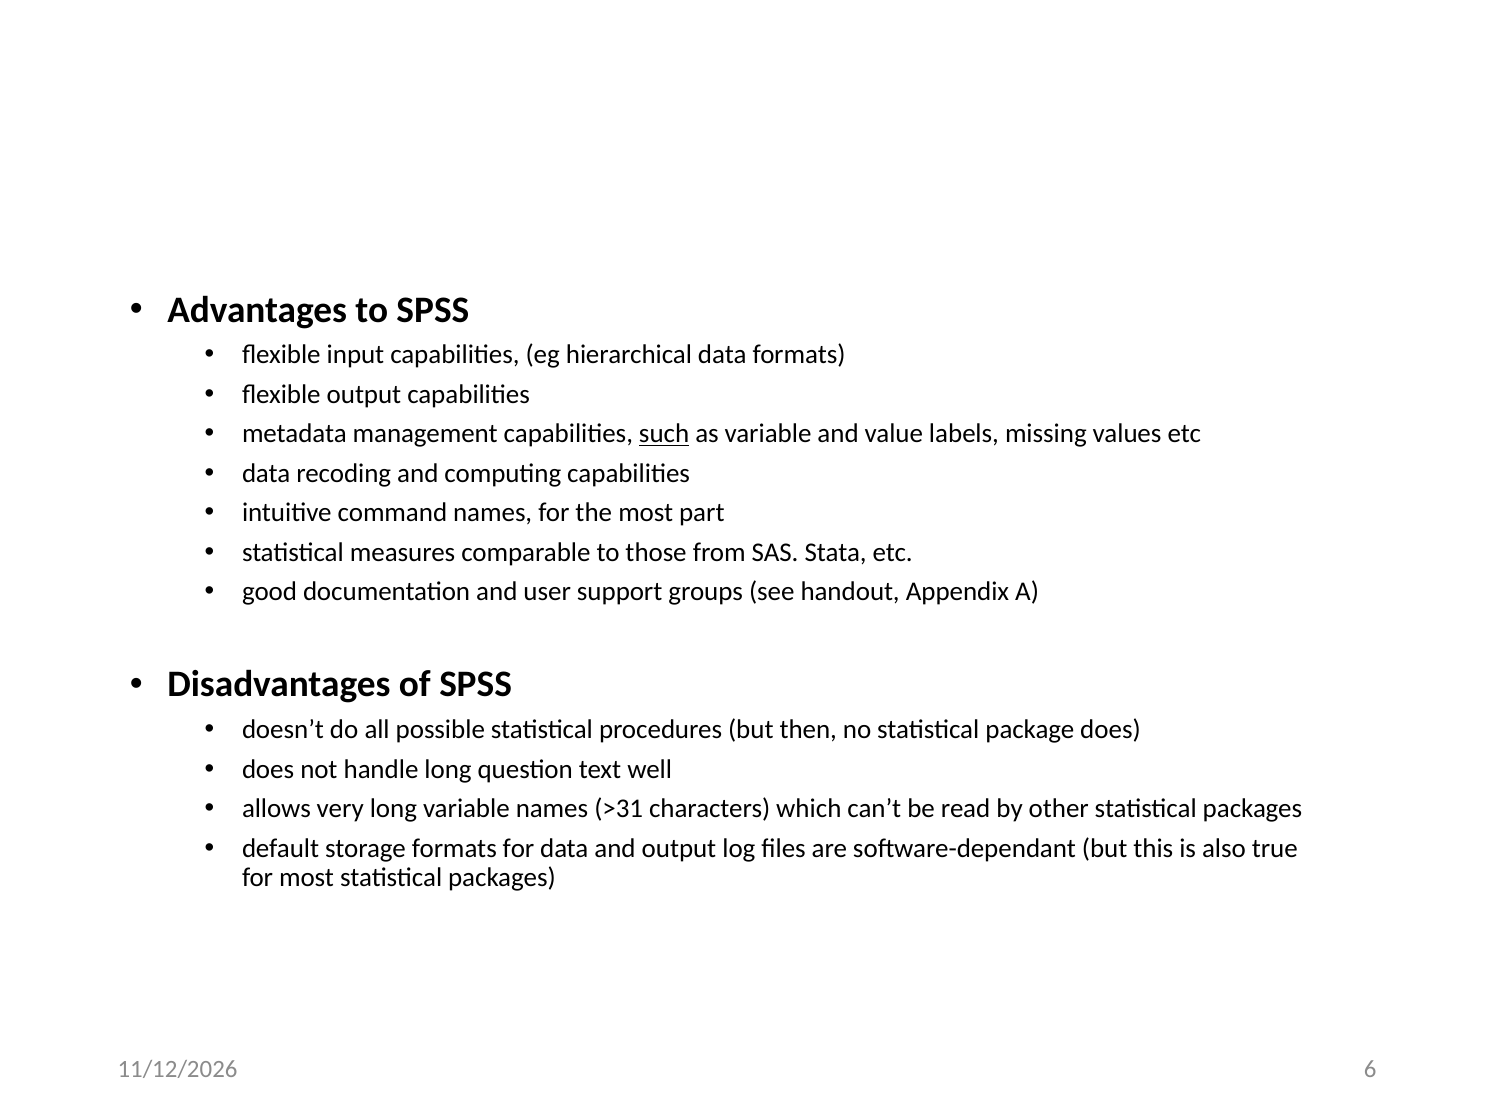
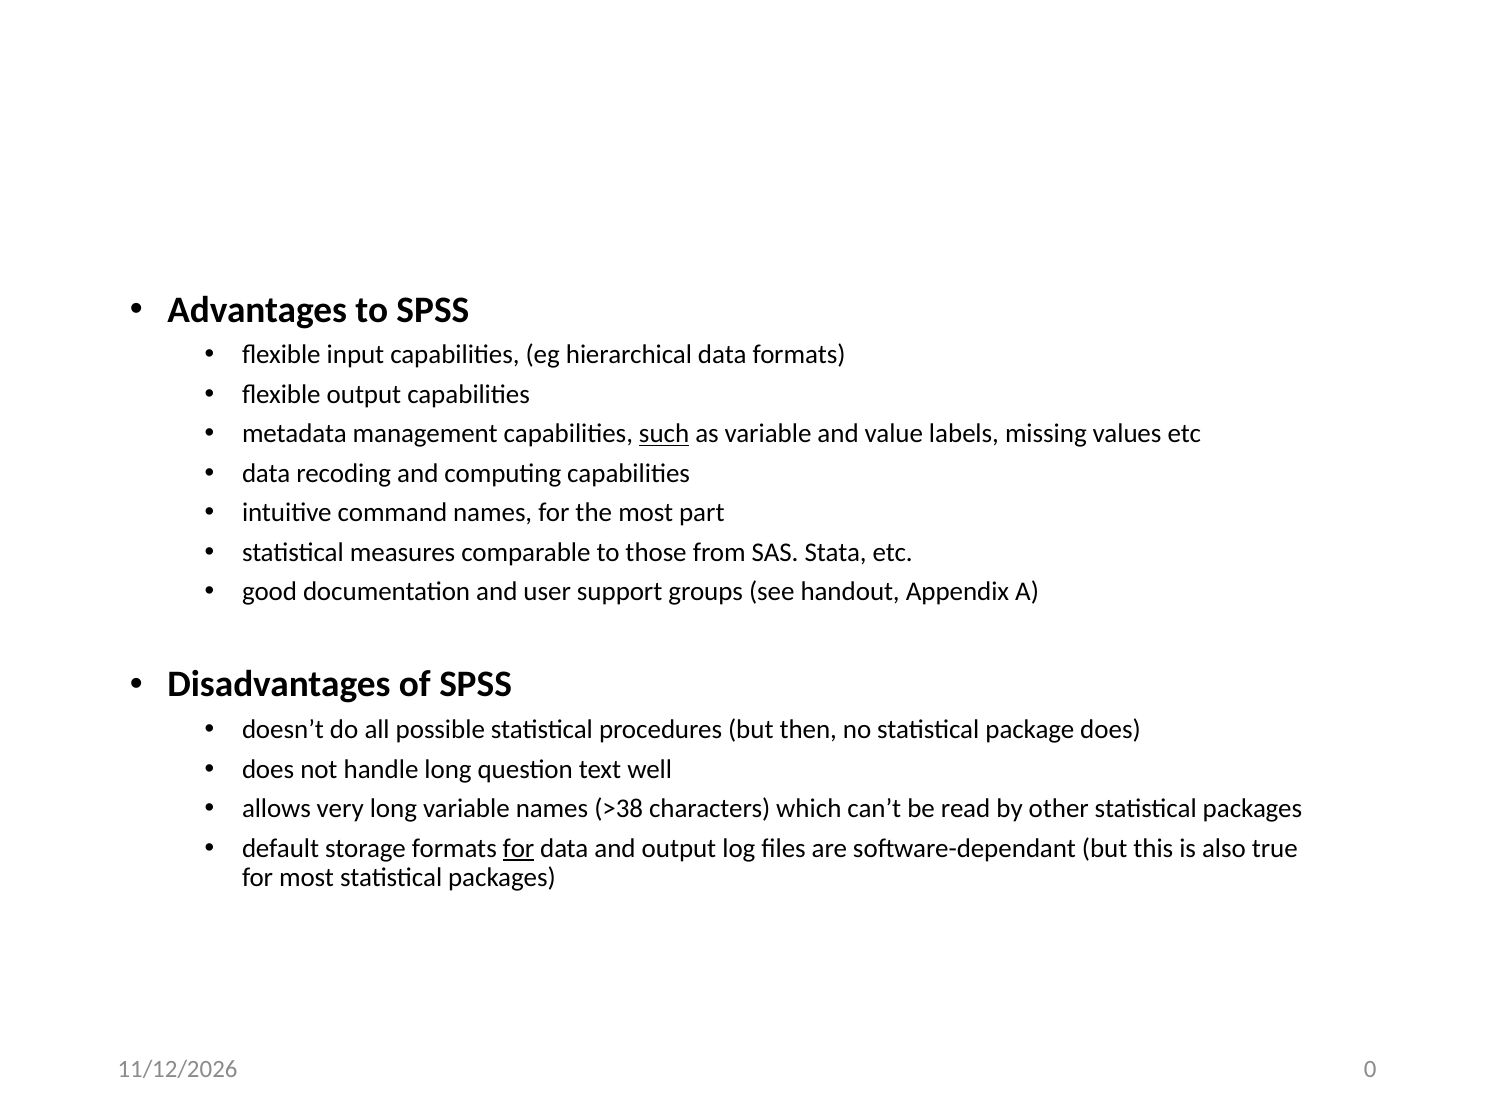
>31: >31 -> >38
for at (518, 849) underline: none -> present
6: 6 -> 0
